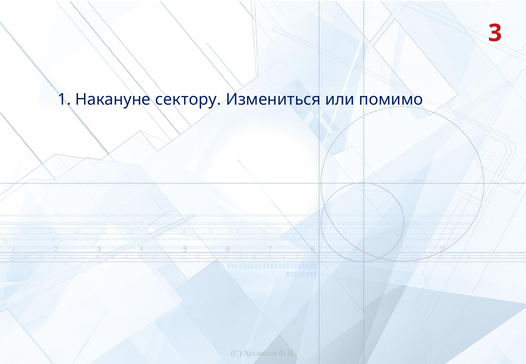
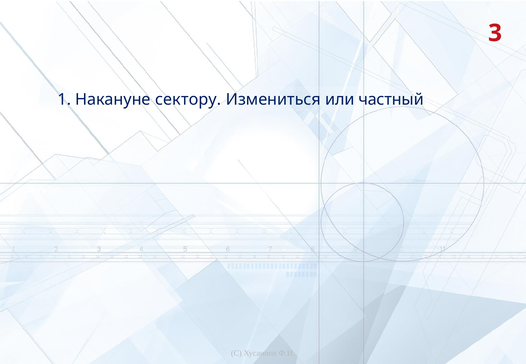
помимо: помимо -> частный
